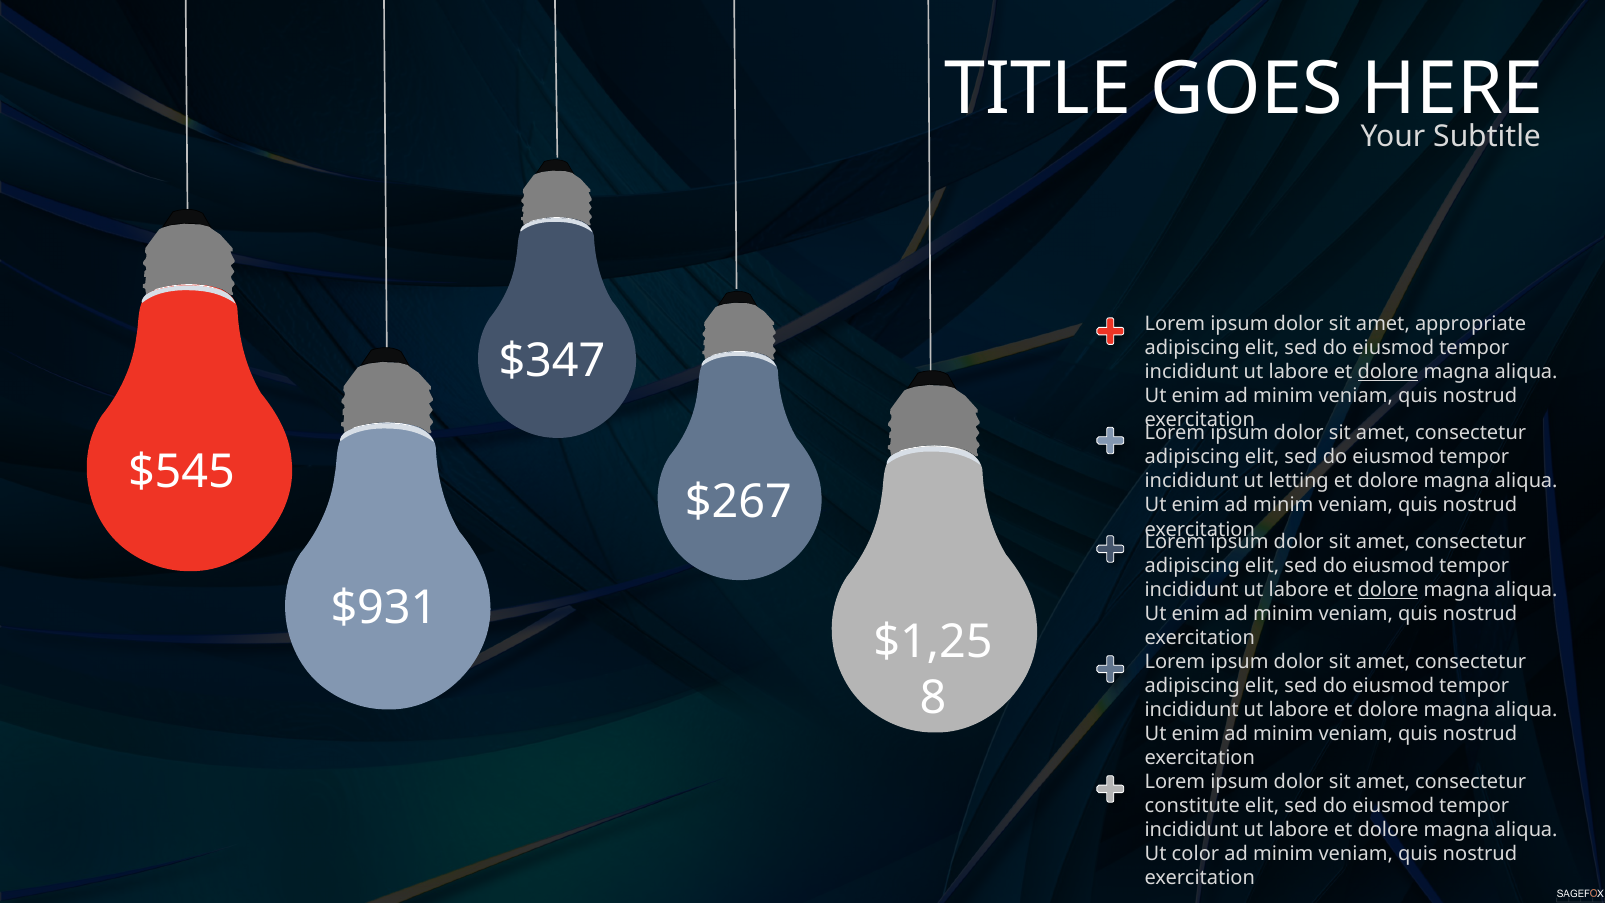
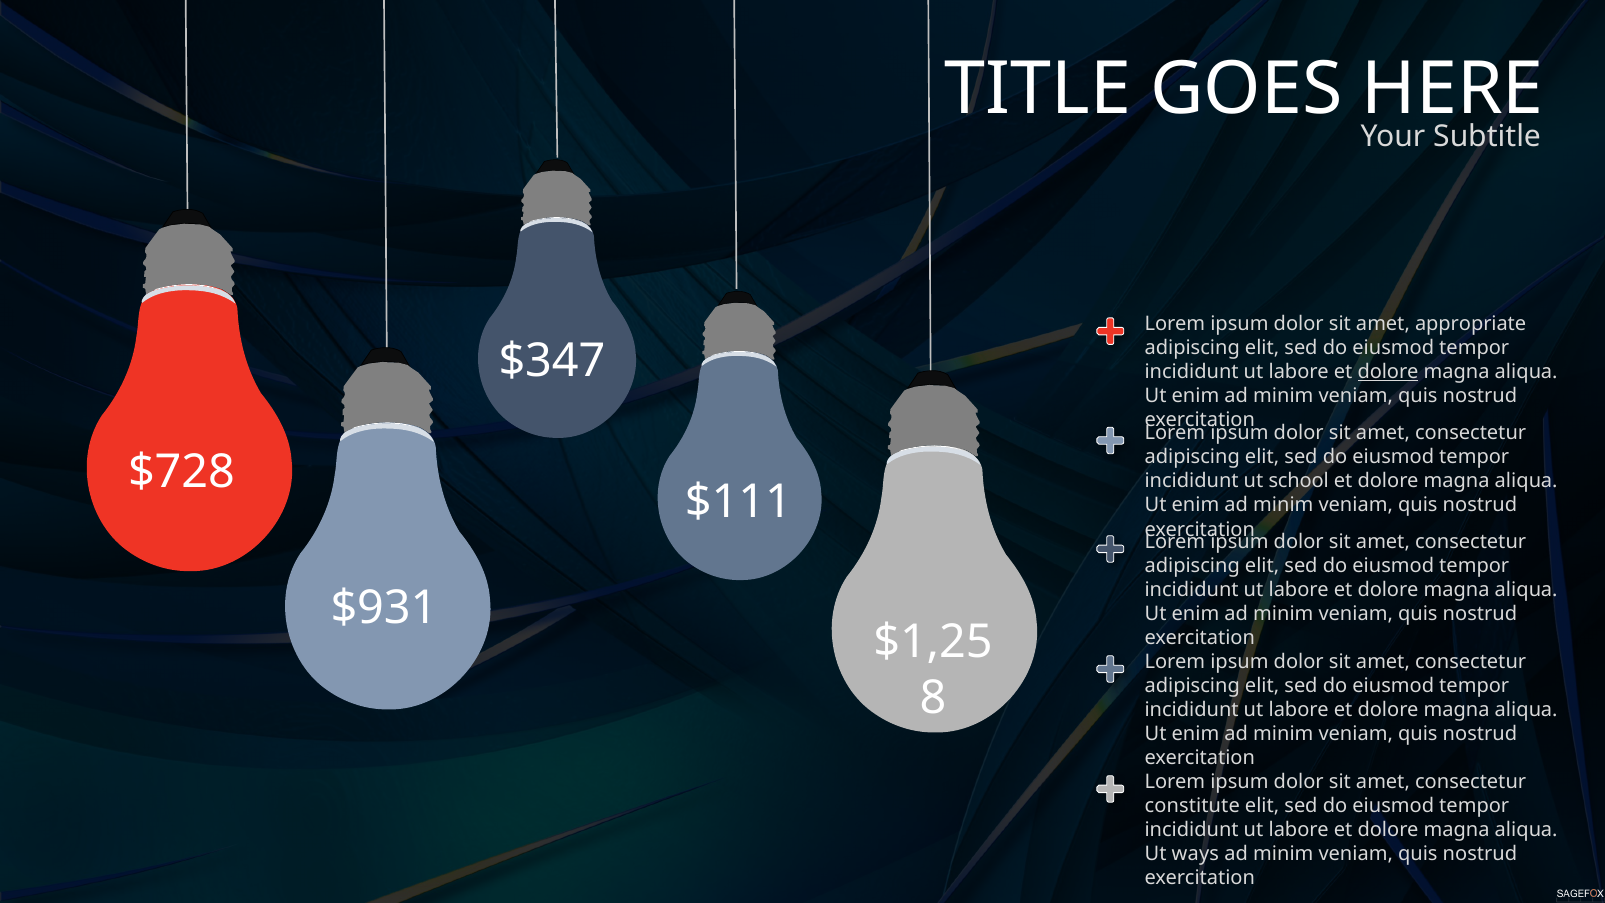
$545: $545 -> $728
letting: letting -> school
$267: $267 -> $111
dolore at (1388, 590) underline: present -> none
color: color -> ways
